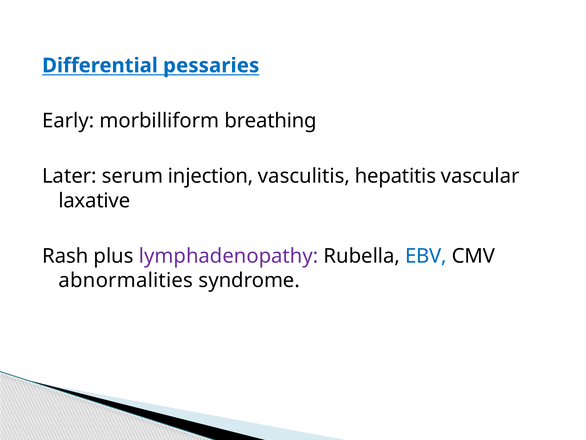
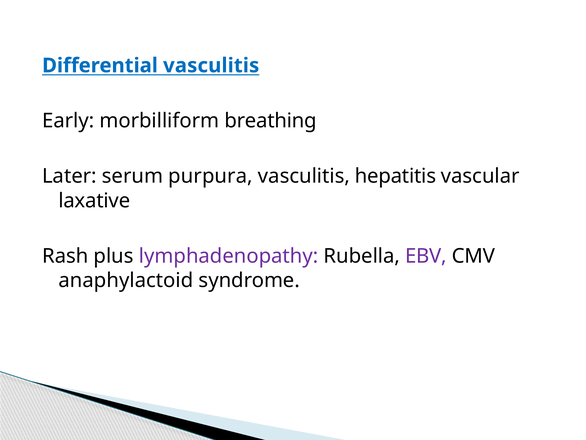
Differential pessaries: pessaries -> vasculitis
injection: injection -> purpura
EBV colour: blue -> purple
abnormalities: abnormalities -> anaphylactoid
